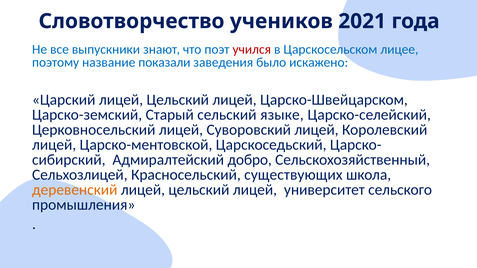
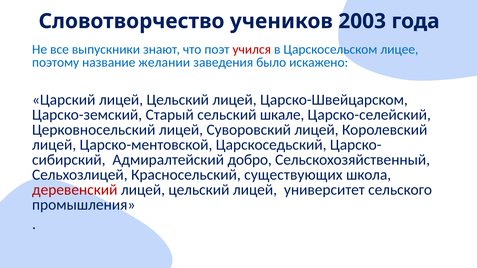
2021: 2021 -> 2003
показали: показали -> желании
языке: языке -> шкале
деревенский colour: orange -> red
